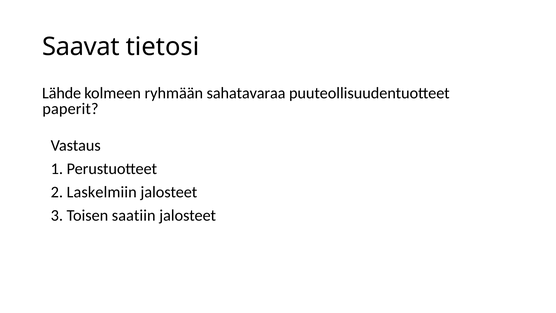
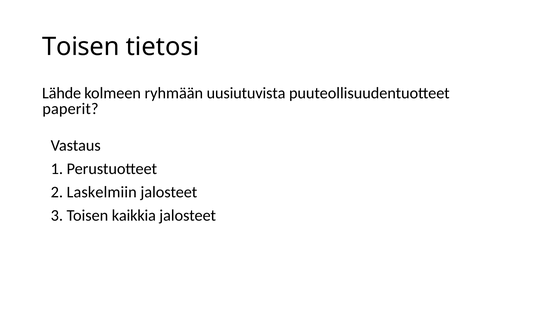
Saavat at (81, 47): Saavat -> Toisen
sahatavaraa: sahatavaraa -> uusiutuvista
saatiin: saatiin -> kaikkia
